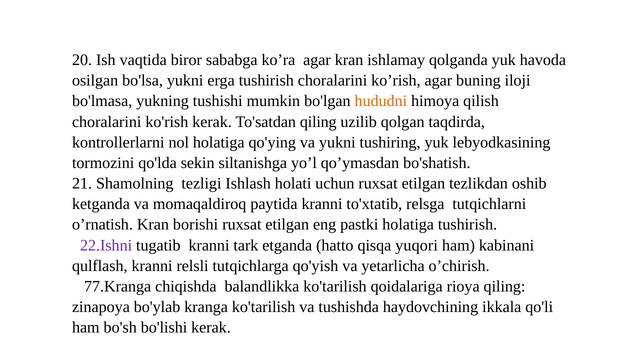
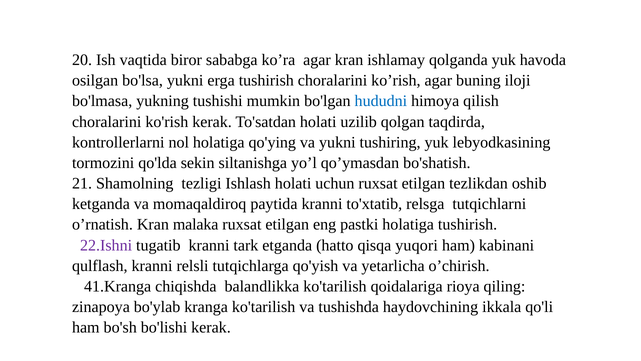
hududni colour: orange -> blue
To'satdan qiling: qiling -> holati
borishi: borishi -> malaka
77.Kranga: 77.Kranga -> 41.Kranga
